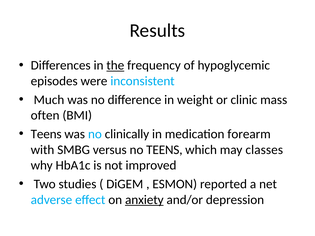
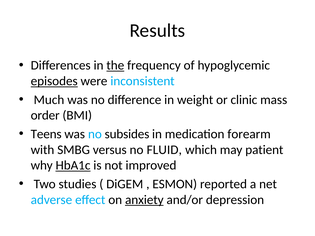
episodes underline: none -> present
often: often -> order
clinically: clinically -> subsides
no TEENS: TEENS -> FLUID
classes: classes -> patient
HbA1c underline: none -> present
